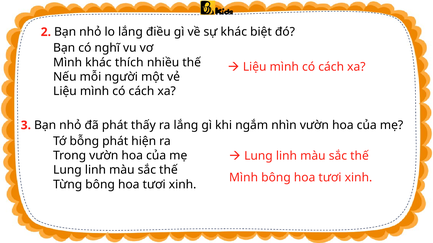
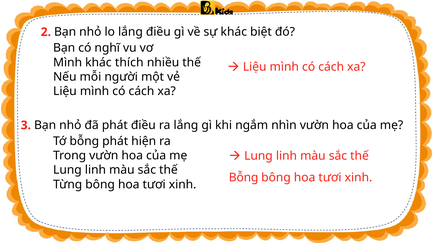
phát thấy: thấy -> điều
Mình at (244, 178): Mình -> Bỗng
